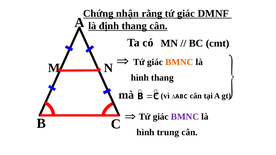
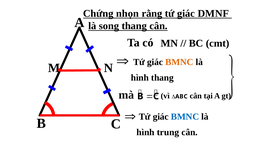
nhận: nhận -> nhọn
định: định -> song
BMNC at (185, 117) colour: purple -> blue
